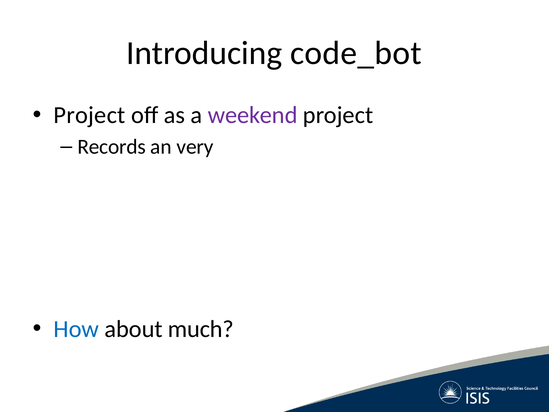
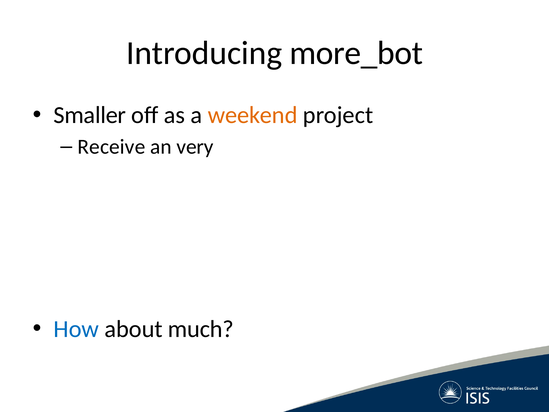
code_bot: code_bot -> more_bot
Project at (89, 115): Project -> Smaller
weekend colour: purple -> orange
Records: Records -> Receive
